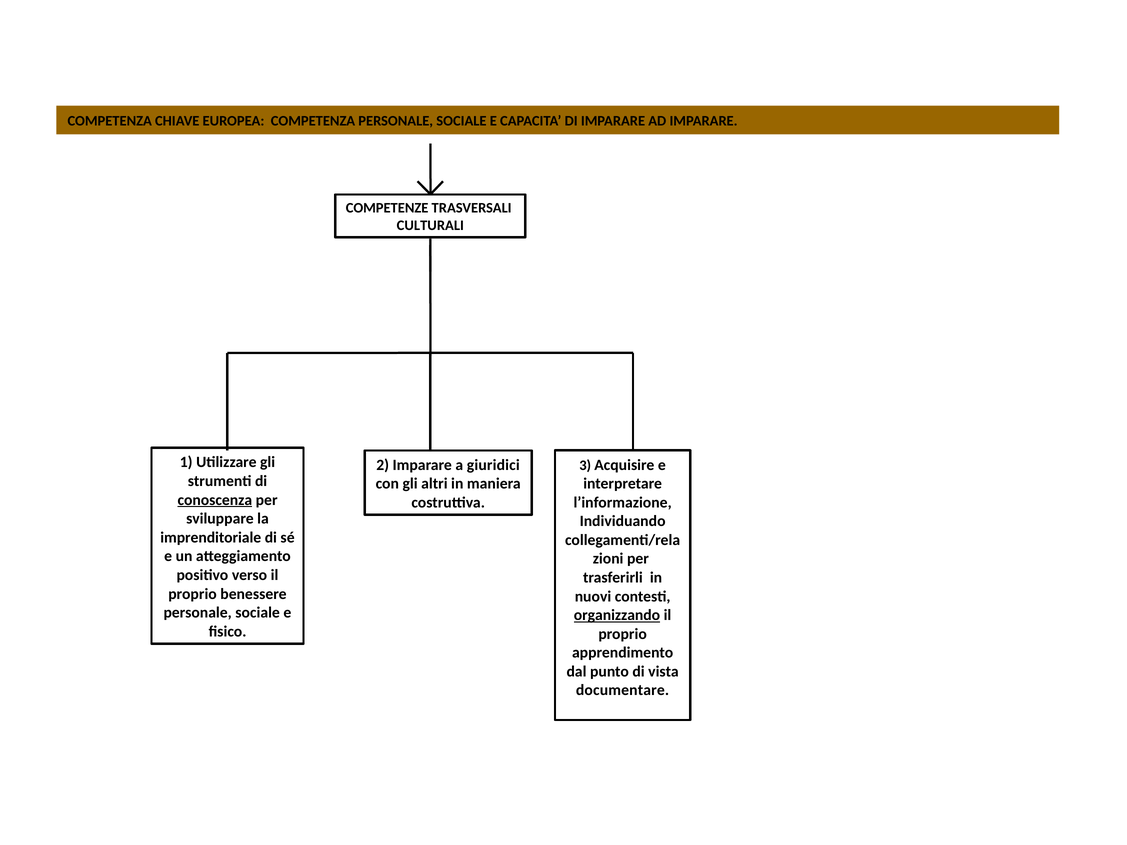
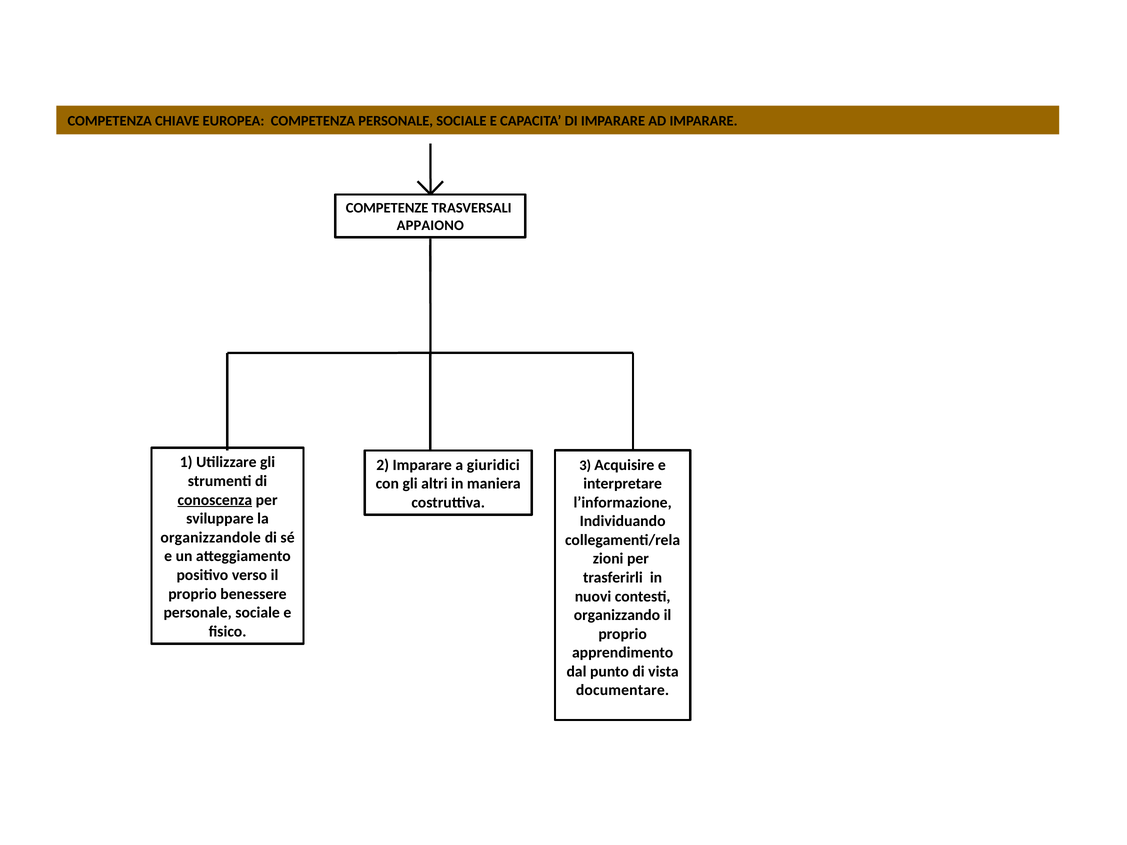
CULTURALI: CULTURALI -> APPAIONO
imprenditoriale: imprenditoriale -> organizzandole
organizzando underline: present -> none
